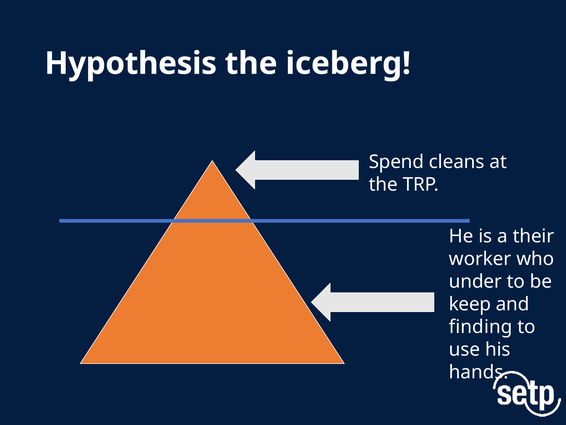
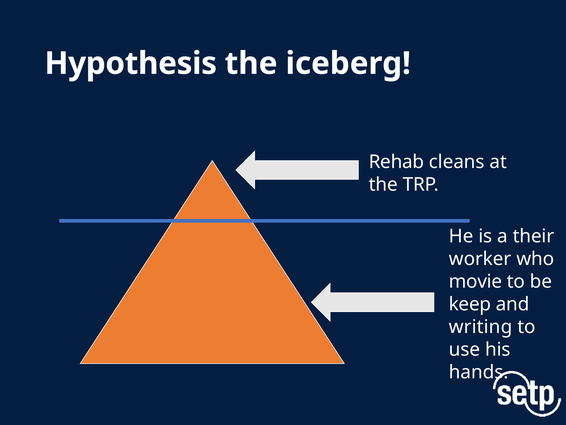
Spend: Spend -> Rehab
under: under -> movie
finding: finding -> writing
